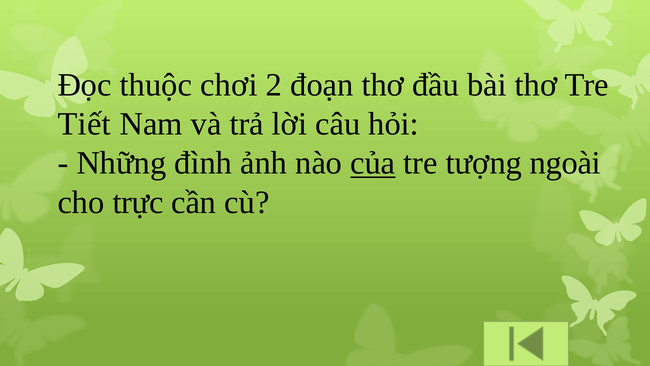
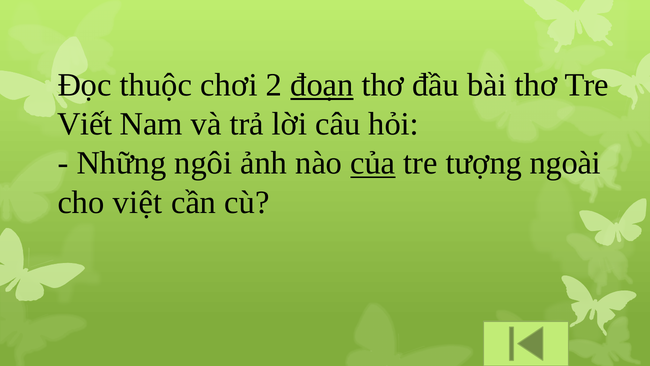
đoạn underline: none -> present
Tiết: Tiết -> Viết
đình: đình -> ngôi
trực: trực -> việt
